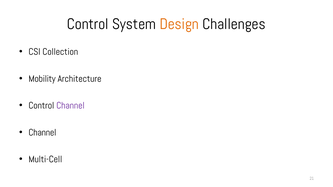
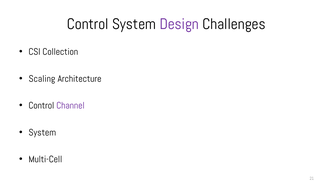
Design colour: orange -> purple
Mobility: Mobility -> Scaling
Channel at (42, 133): Channel -> System
